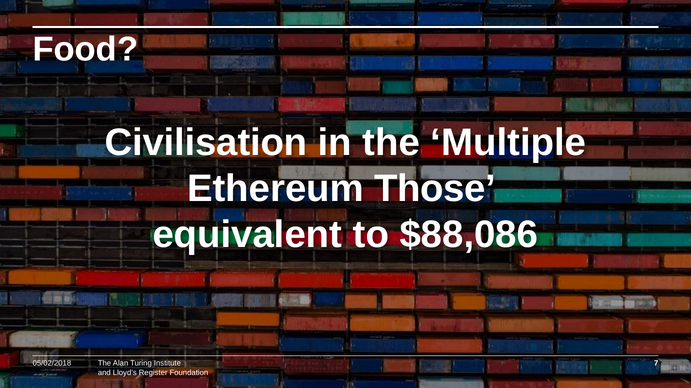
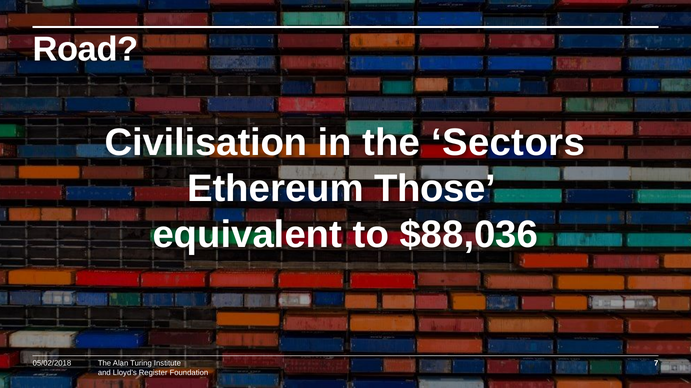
Food: Food -> Road
Multiple: Multiple -> Sectors
$88,086: $88,086 -> $88,036
